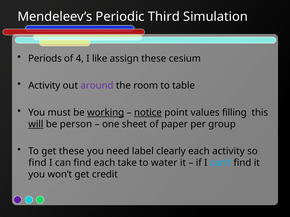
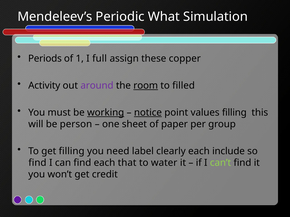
Third: Third -> What
4: 4 -> 1
like: like -> full
cesium: cesium -> copper
room underline: none -> present
table: table -> filled
will underline: present -> none
get these: these -> filling
each activity: activity -> include
take: take -> that
can’t colour: light blue -> light green
